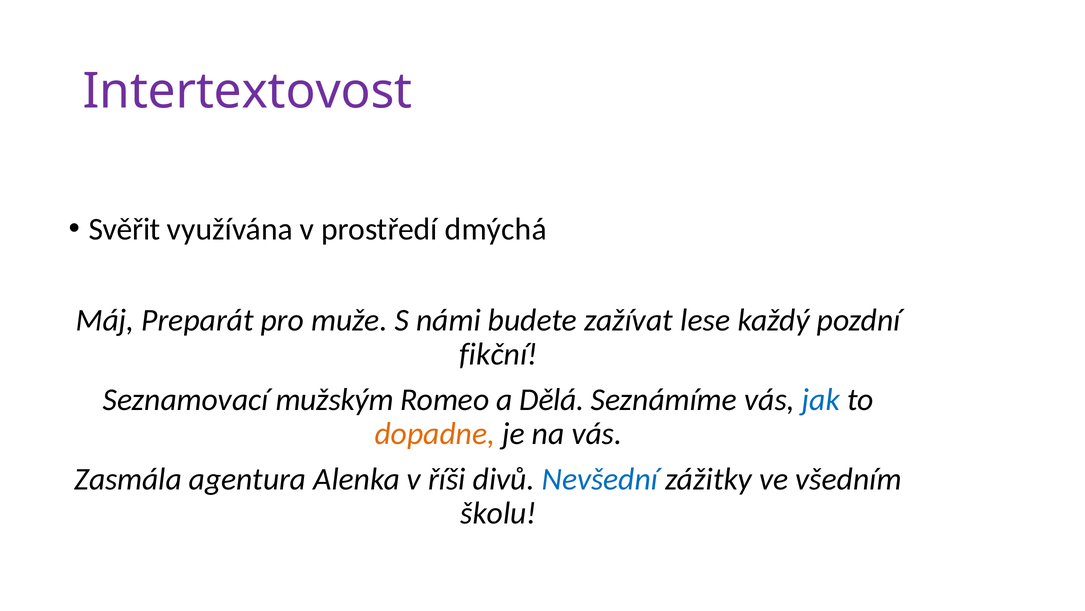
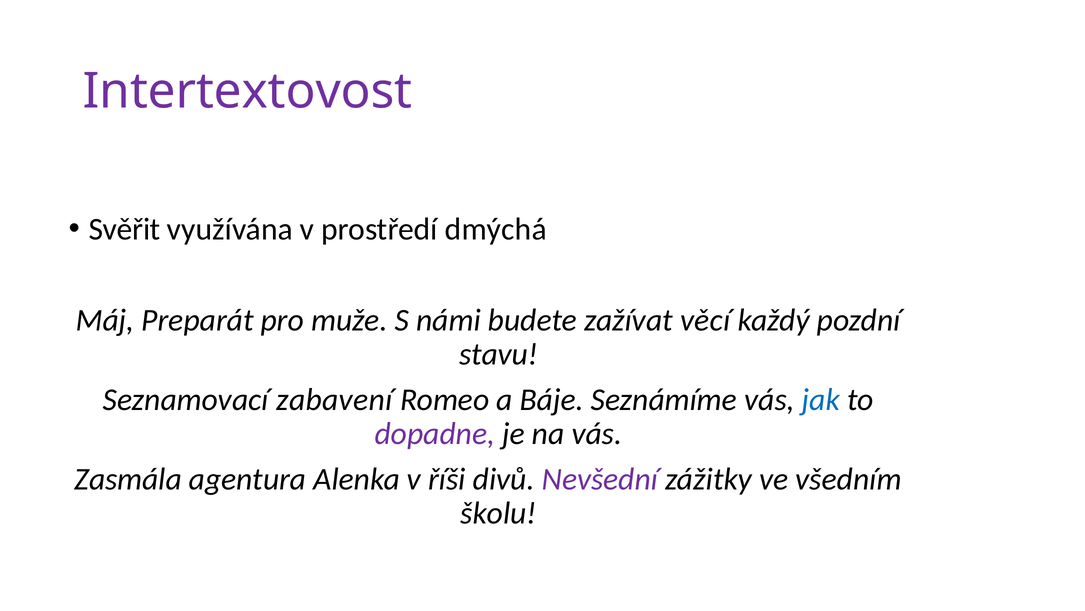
lese: lese -> věcí
fikční: fikční -> stavu
mužským: mužským -> zabavení
Dělá: Dělá -> Báje
dopadne colour: orange -> purple
Nevšední colour: blue -> purple
